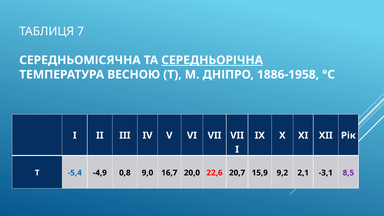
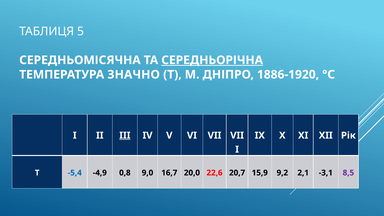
7: 7 -> 5
ВЕСНОЮ: ВЕСНОЮ -> ЗНАЧНО
1886-1958: 1886-1958 -> 1886-1920
III underline: none -> present
